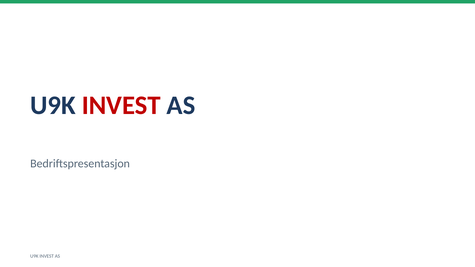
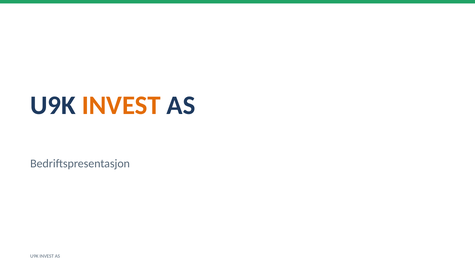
INVEST at (121, 105) colour: red -> orange
